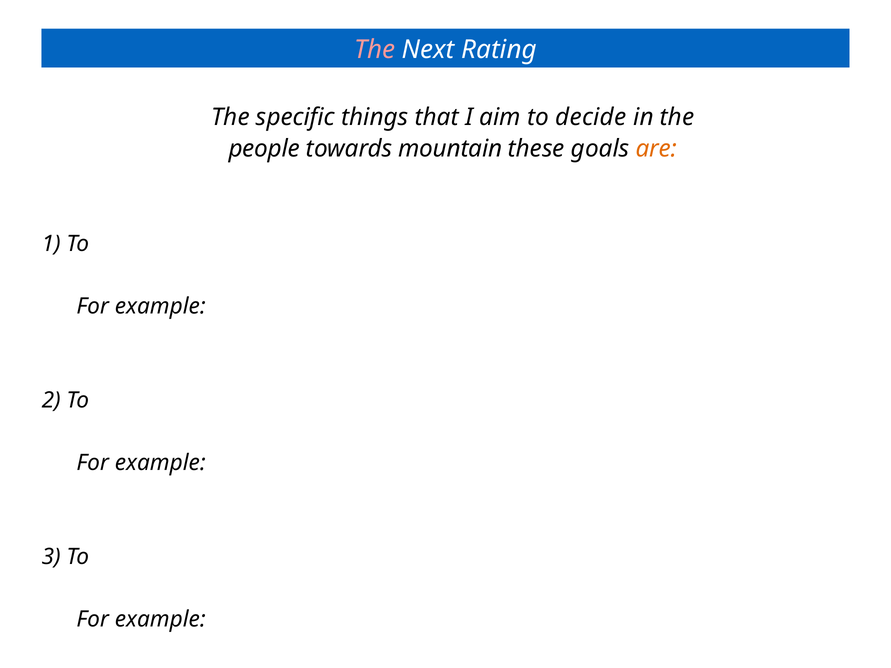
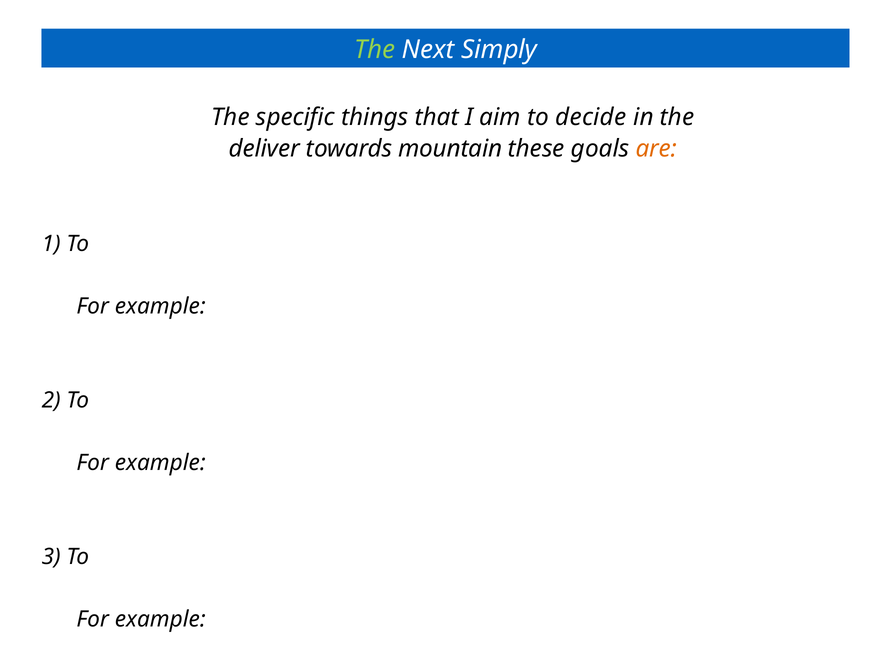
The at (375, 50) colour: pink -> light green
Rating: Rating -> Simply
people: people -> deliver
